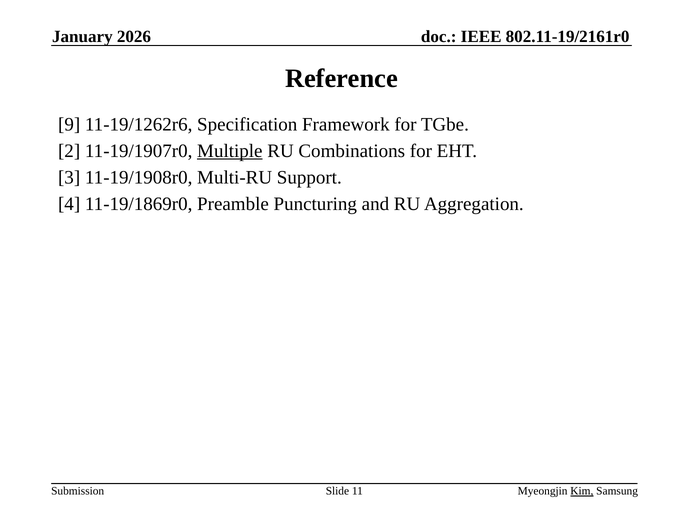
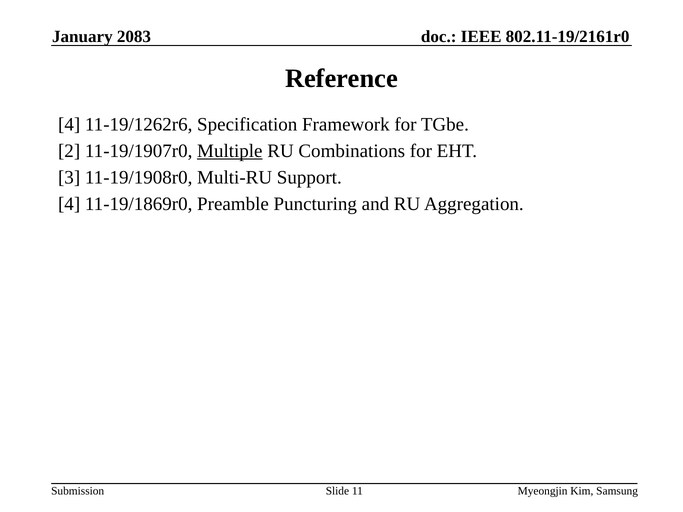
2026: 2026 -> 2083
9 at (69, 124): 9 -> 4
Kim underline: present -> none
